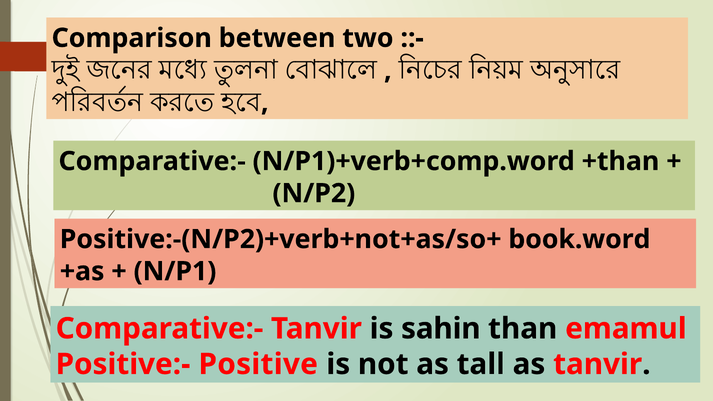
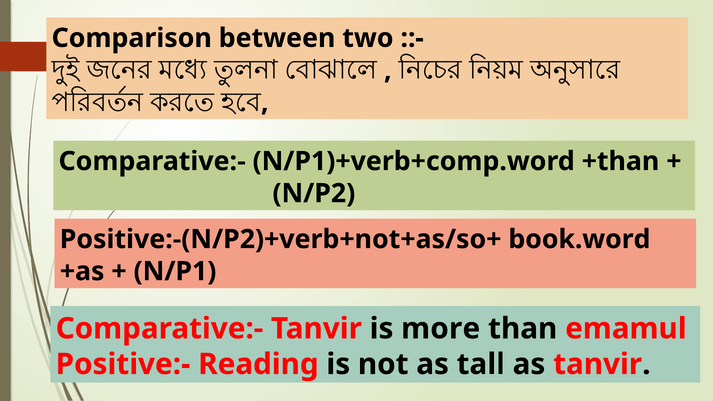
sahin: sahin -> more
Positive: Positive -> Reading
